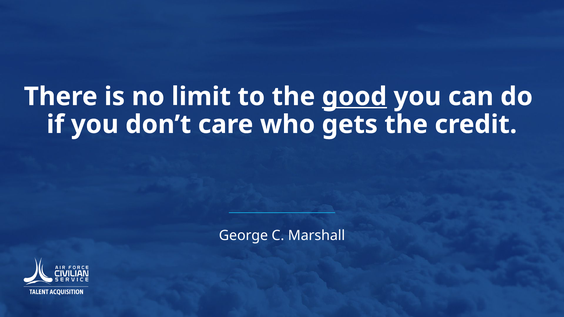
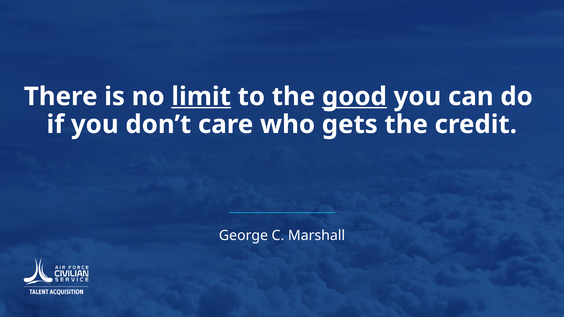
limit underline: none -> present
